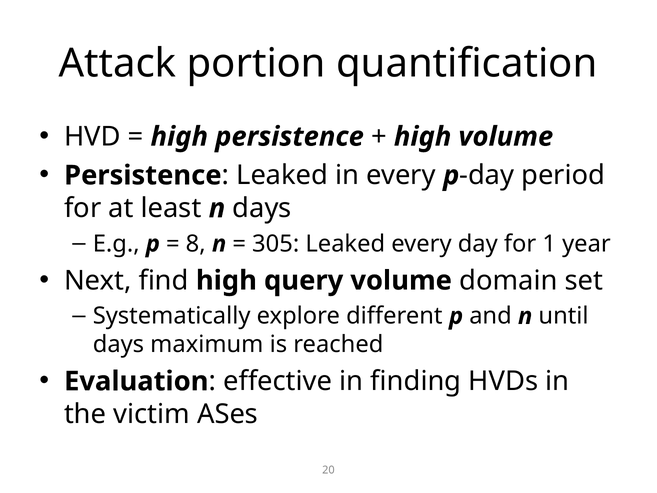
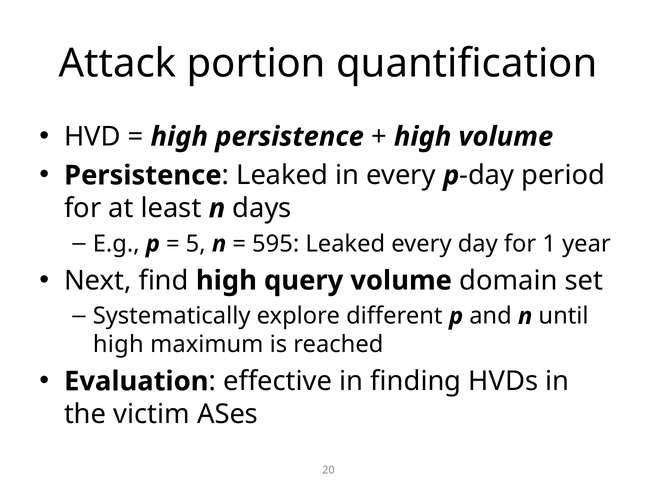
8: 8 -> 5
305: 305 -> 595
days at (118, 344): days -> high
